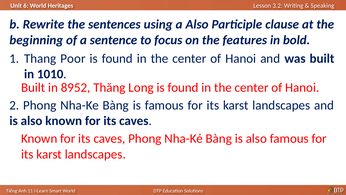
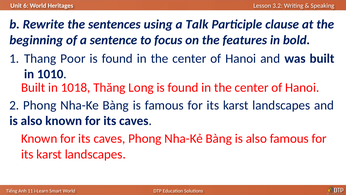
a Also: Also -> Talk
8952: 8952 -> 1018
